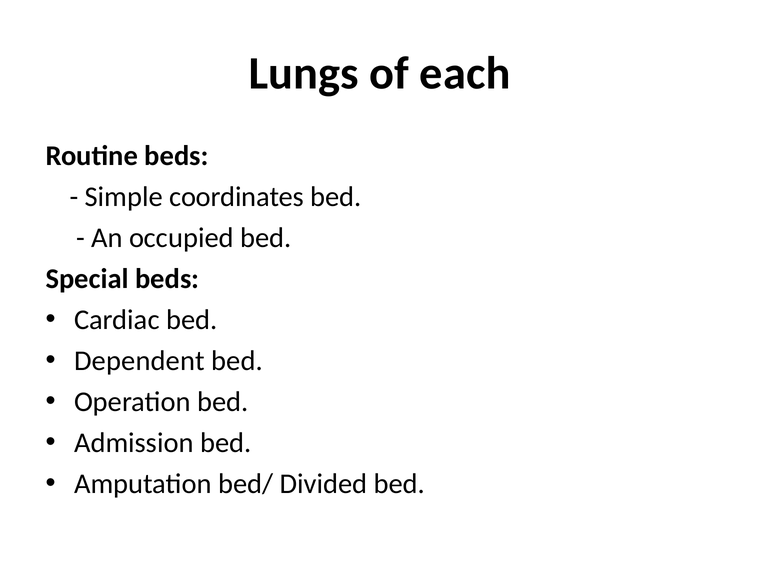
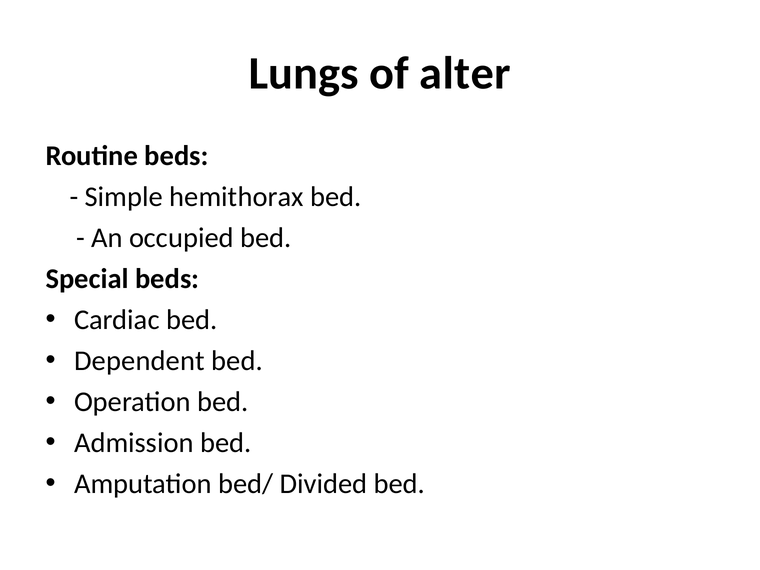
each: each -> alter
coordinates: coordinates -> hemithorax
